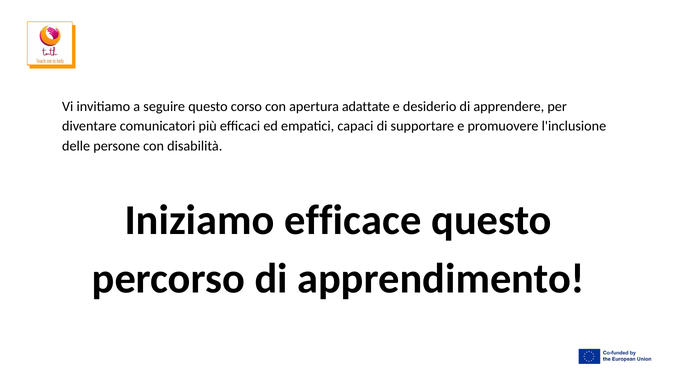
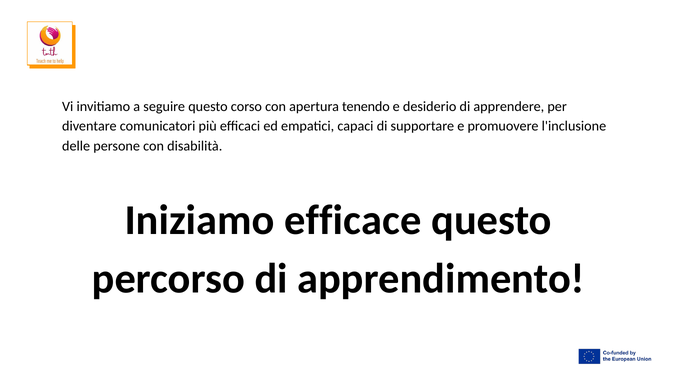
adattate: adattate -> tenendo
